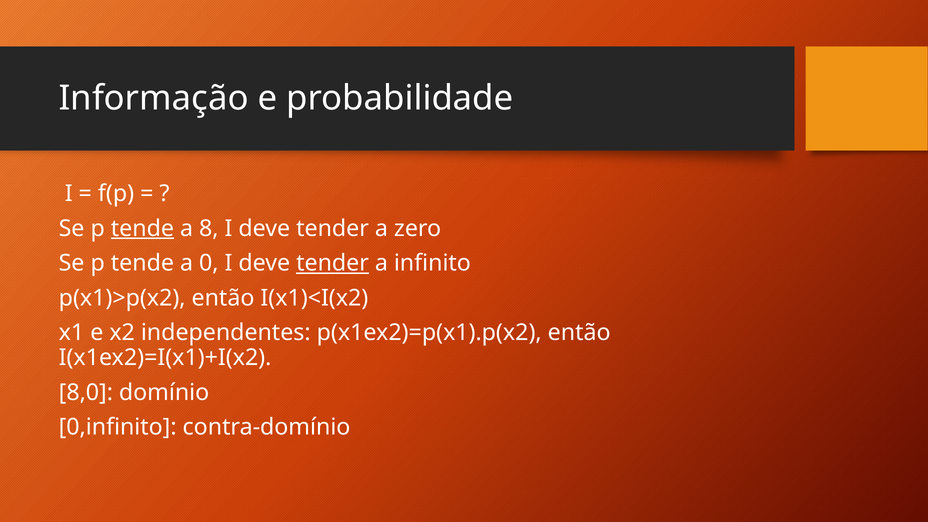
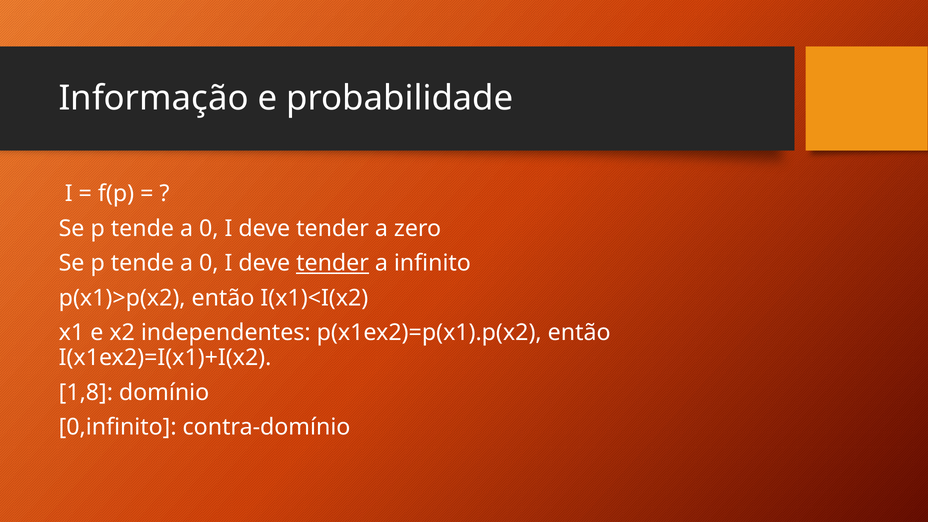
tende at (142, 228) underline: present -> none
8 at (209, 228): 8 -> 0
8,0: 8,0 -> 1,8
